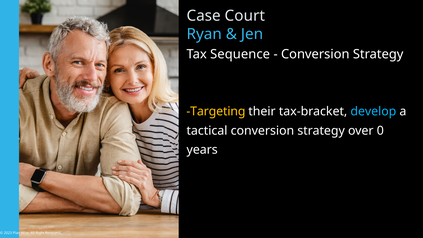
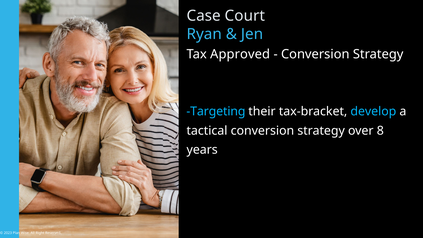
Sequence: Sequence -> Approved
Targeting colour: yellow -> light blue
0: 0 -> 8
